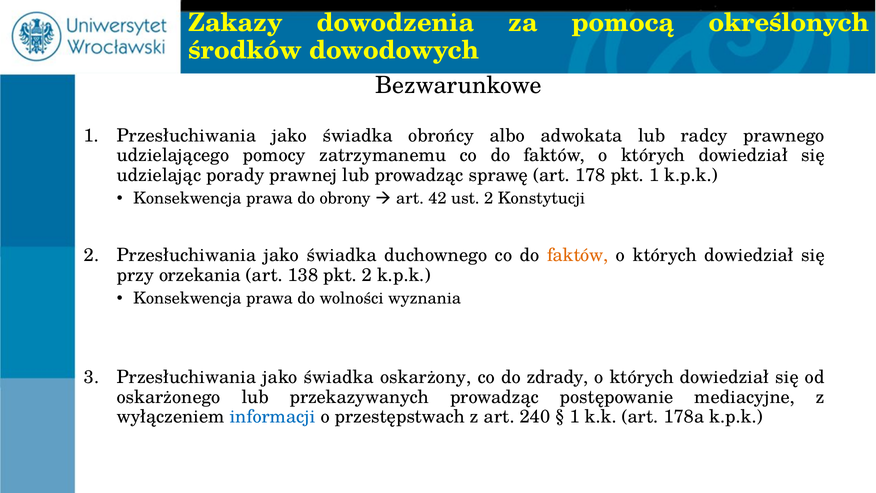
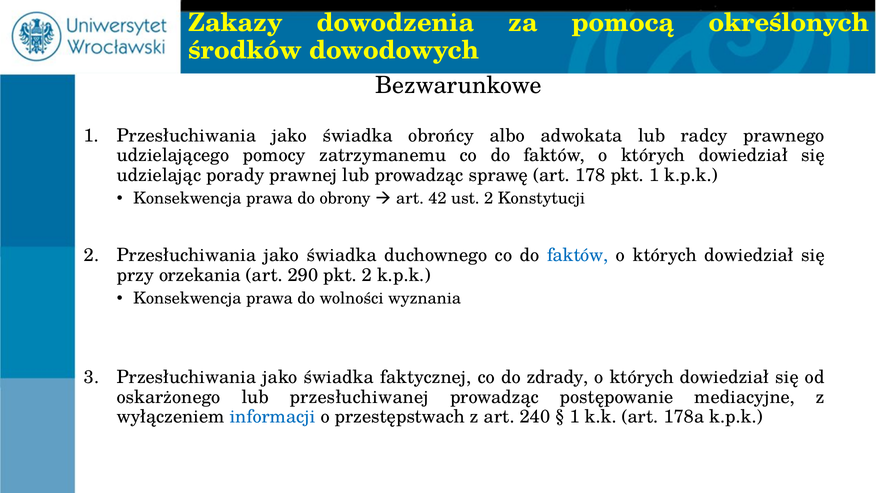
faktów at (578, 255) colour: orange -> blue
138: 138 -> 290
oskarżony: oskarżony -> faktycznej
przekazywanych: przekazywanych -> przesłuchiwanej
